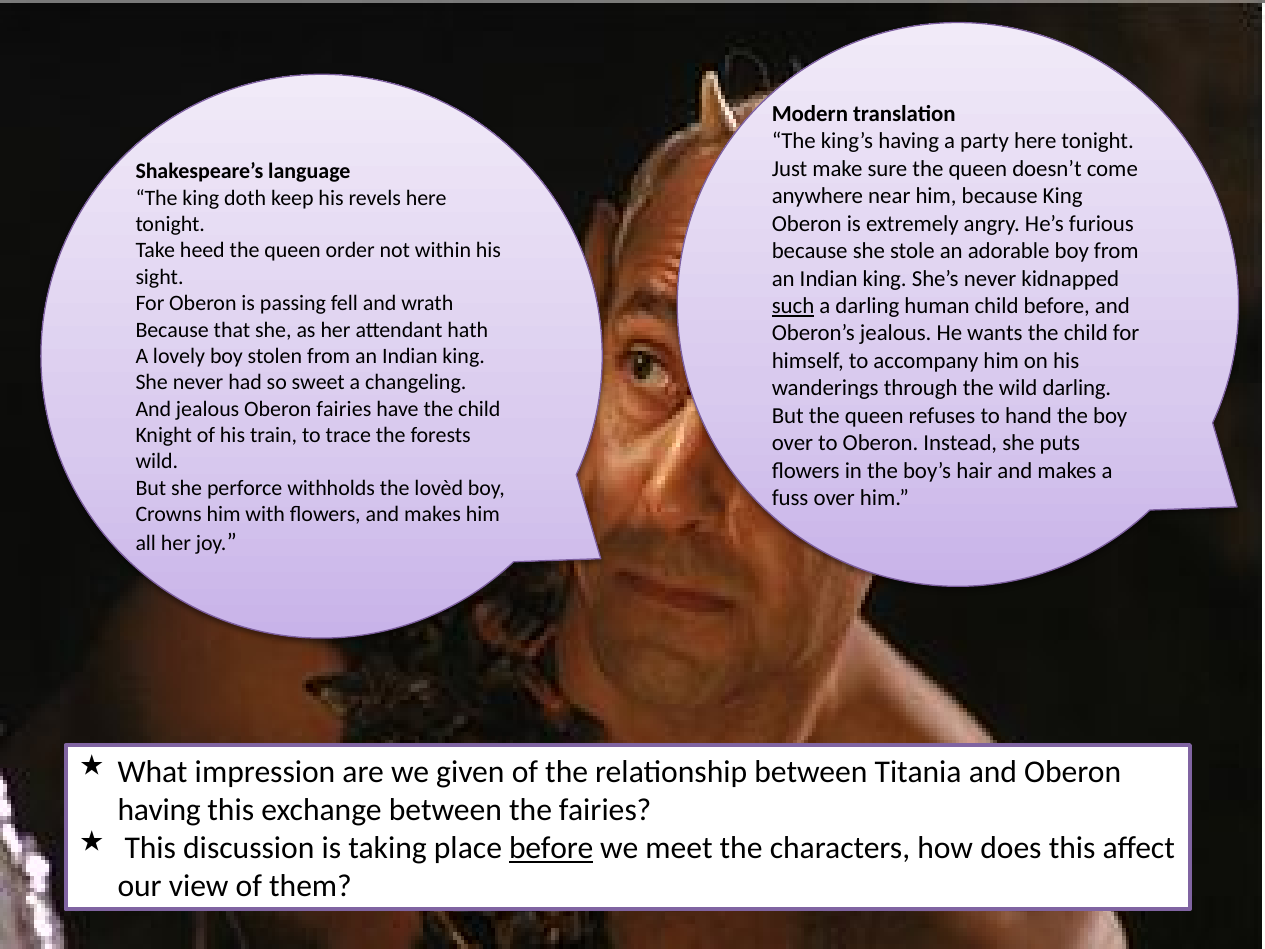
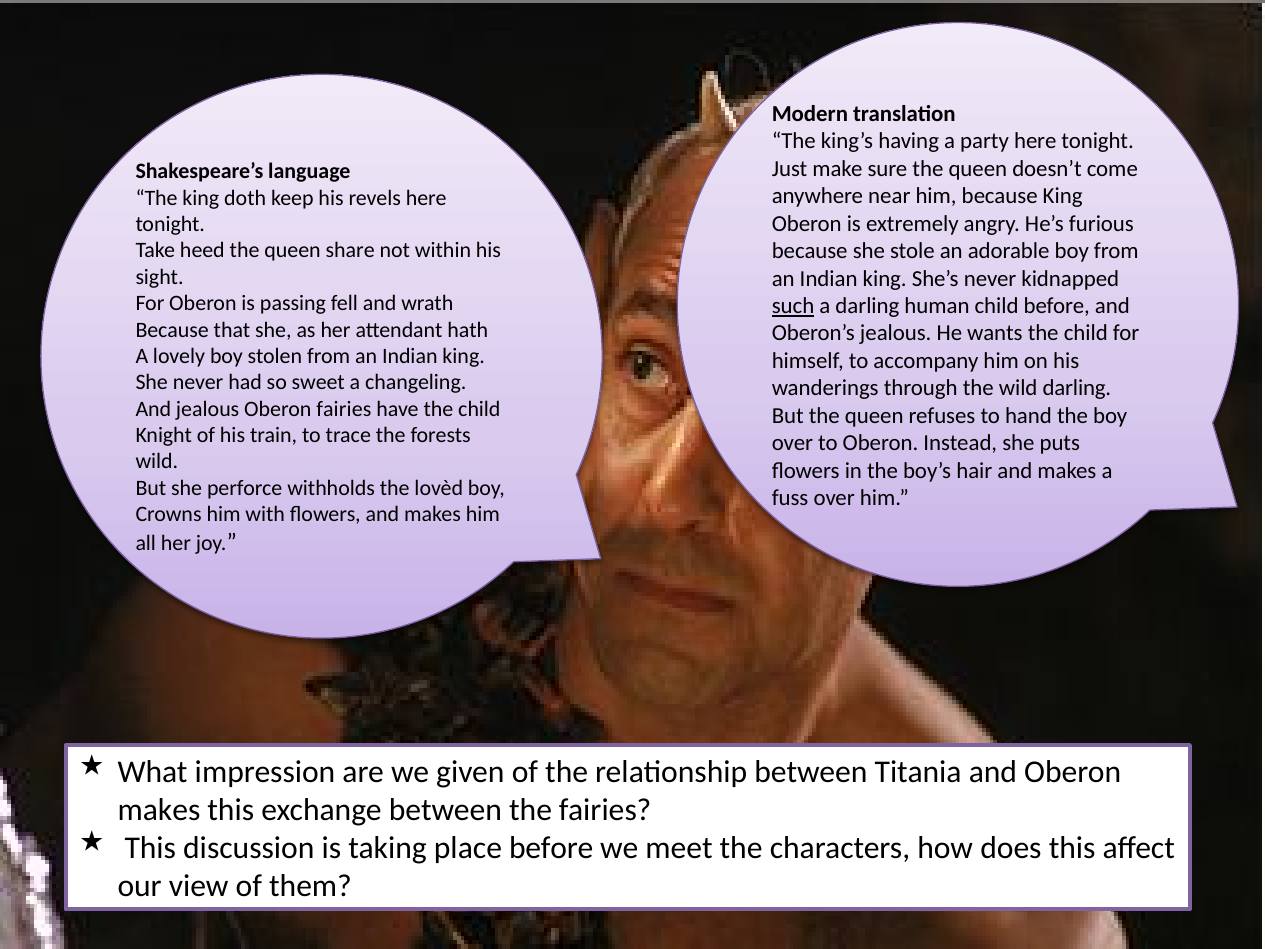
order: order -> share
having at (159, 810): having -> makes
before at (551, 848) underline: present -> none
